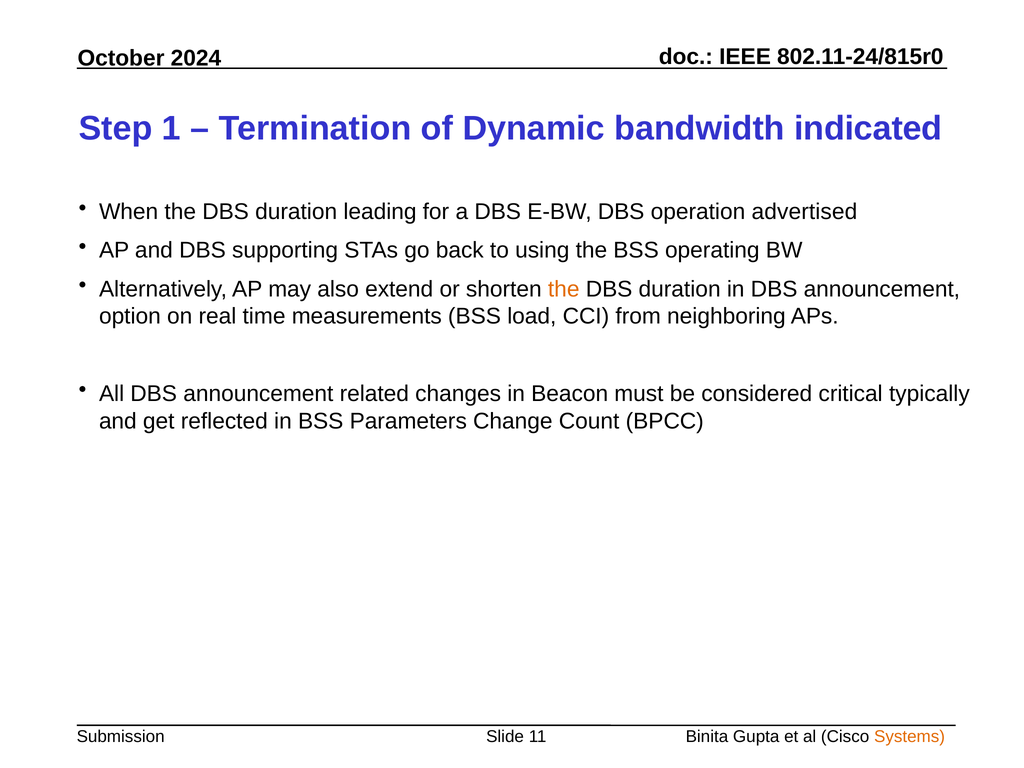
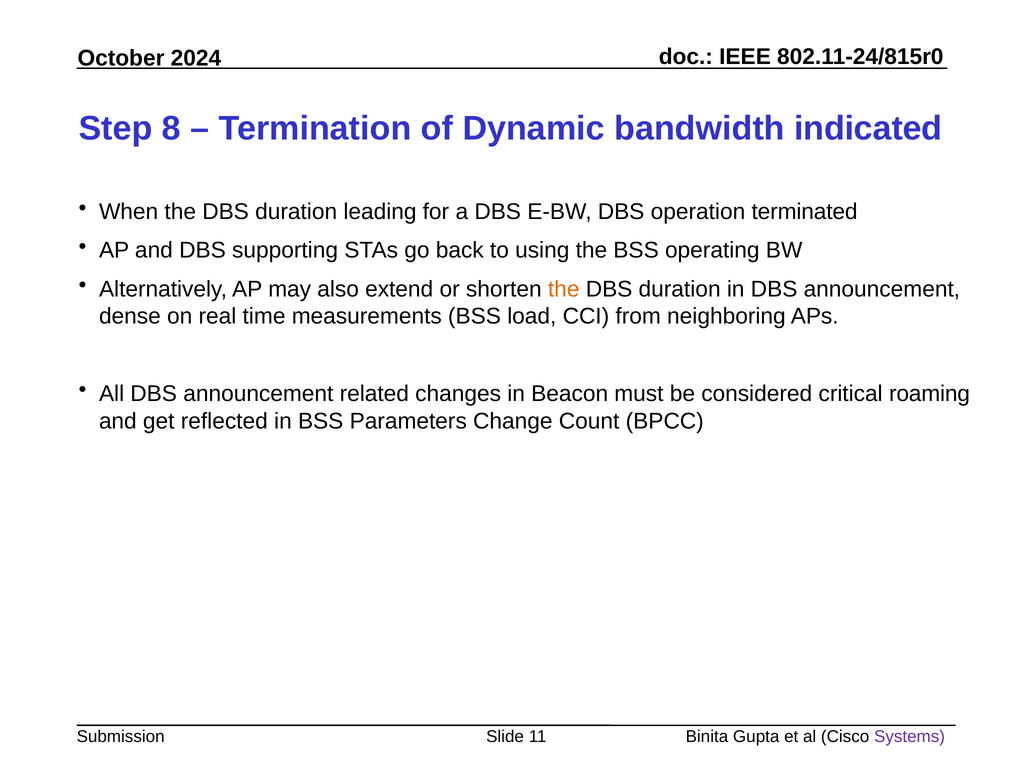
1: 1 -> 8
advertised: advertised -> terminated
option: option -> dense
typically: typically -> roaming
Systems colour: orange -> purple
